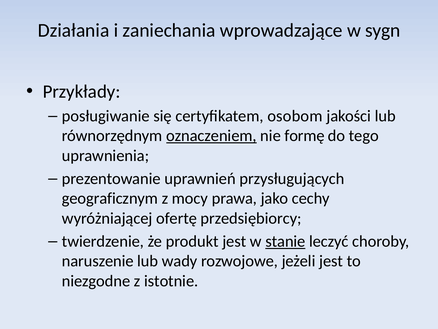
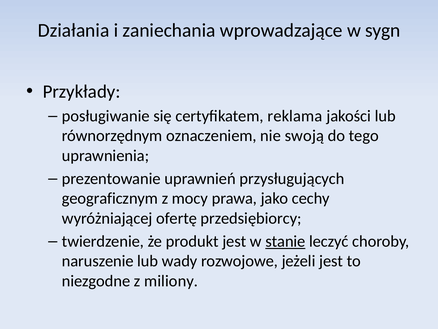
osobom: osobom -> reklama
oznaczeniem underline: present -> none
formę: formę -> swoją
istotnie: istotnie -> miliony
